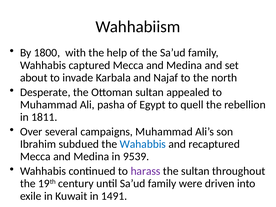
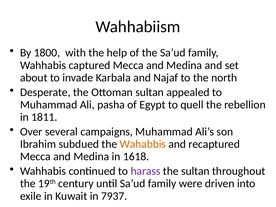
Wahabbis colour: blue -> orange
9539: 9539 -> 1618
1491: 1491 -> 7937
